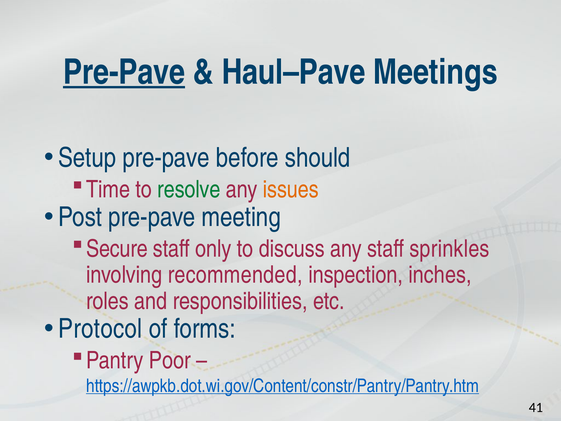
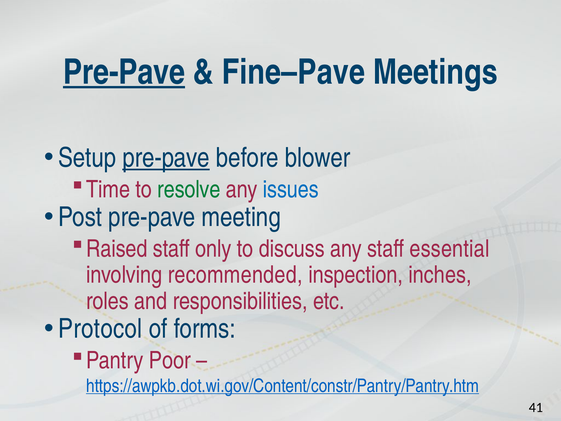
Haul–Pave: Haul–Pave -> Fine–Pave
pre-pave at (166, 158) underline: none -> present
should: should -> blower
issues colour: orange -> blue
Secure: Secure -> Raised
sprinkles: sprinkles -> essential
